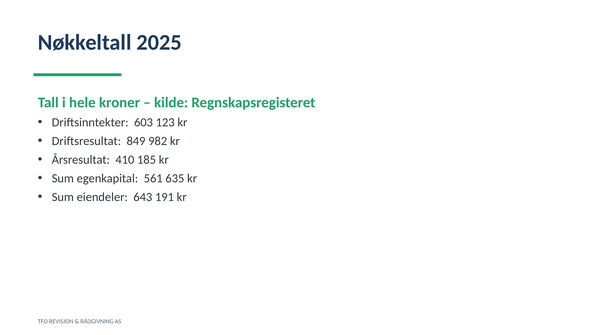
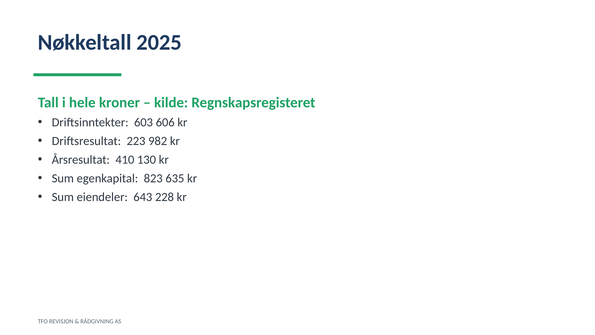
123: 123 -> 606
849: 849 -> 223
185: 185 -> 130
561: 561 -> 823
191: 191 -> 228
